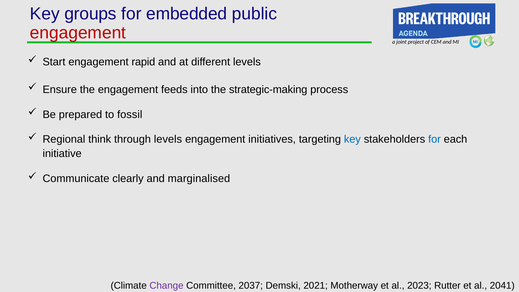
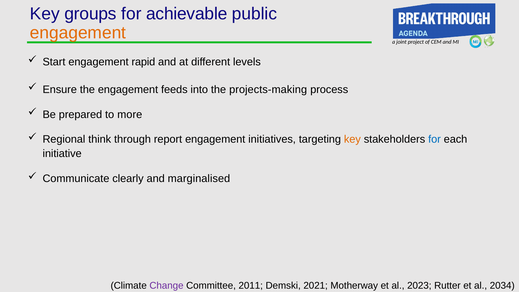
embedded: embedded -> achievable
engagement at (78, 33) colour: red -> orange
strategic-making: strategic-making -> projects-making
fossil: fossil -> more
through levels: levels -> report
key at (352, 139) colour: blue -> orange
2037: 2037 -> 2011
2041: 2041 -> 2034
